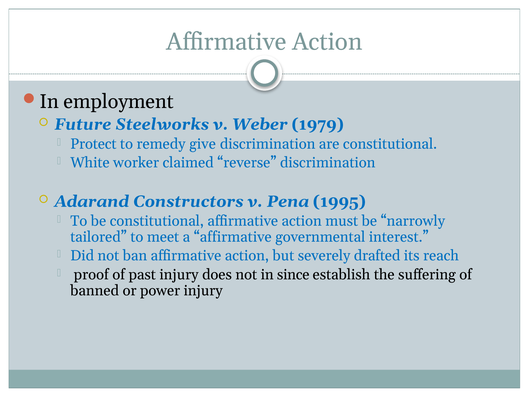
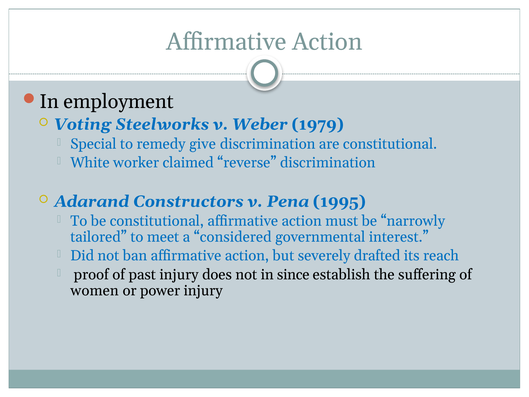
Future: Future -> Voting
Protect: Protect -> Special
a affirmative: affirmative -> considered
banned: banned -> women
